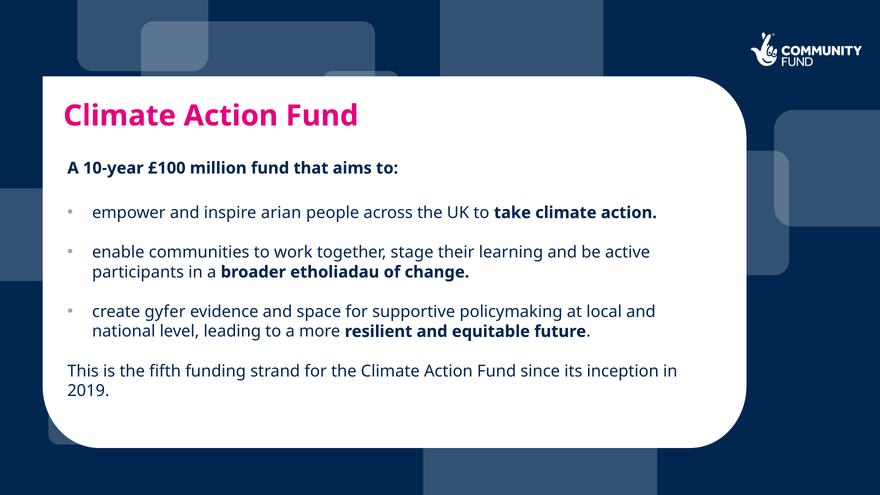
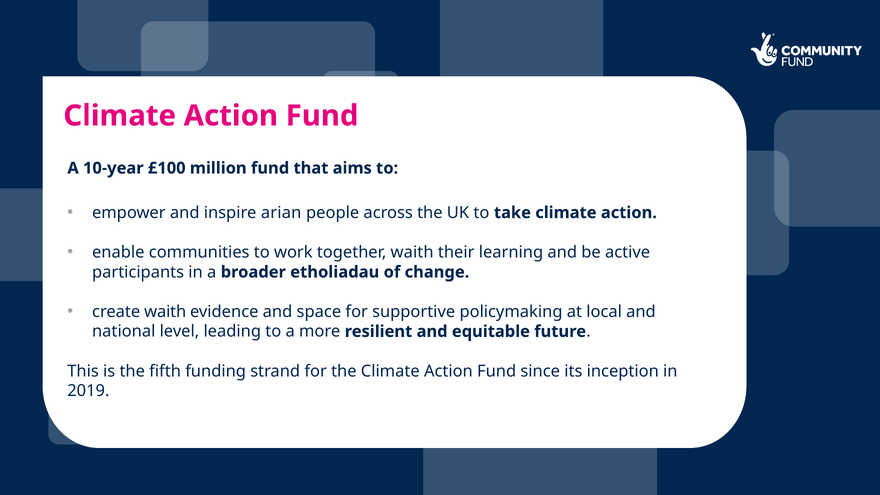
together stage: stage -> waith
create gyfer: gyfer -> waith
